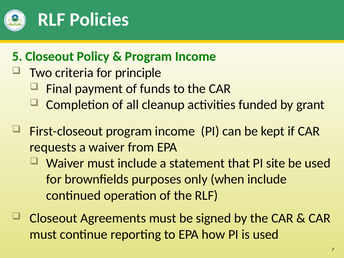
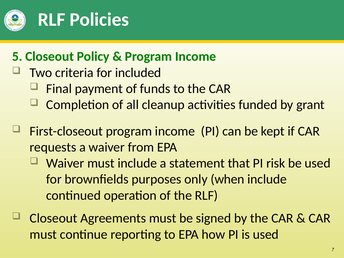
principle: principle -> included
site: site -> risk
